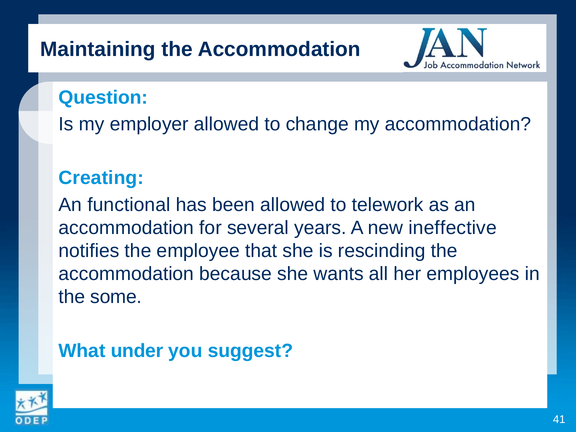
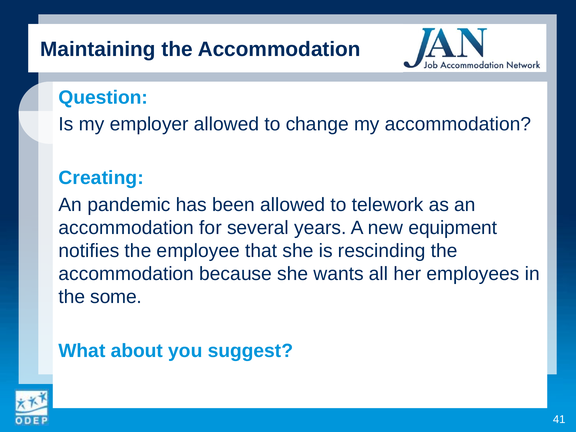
functional: functional -> pandemic
ineffective: ineffective -> equipment
under: under -> about
